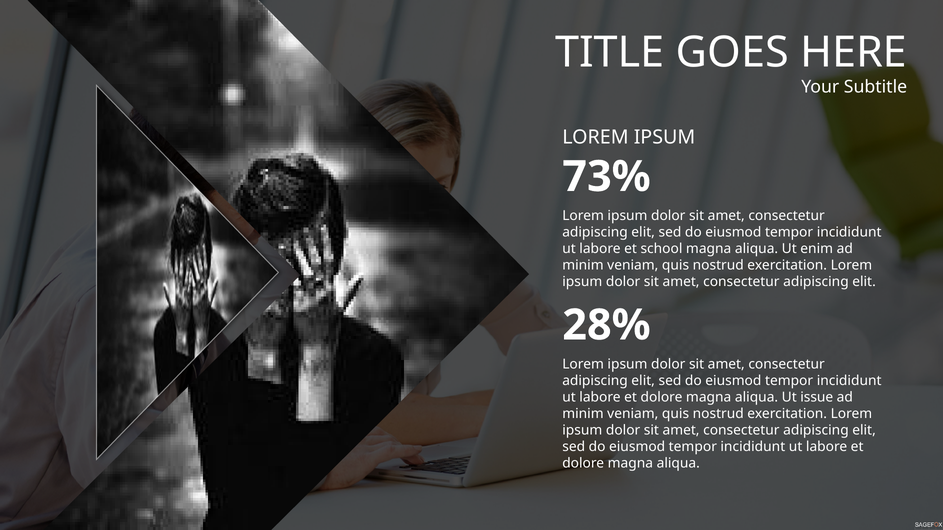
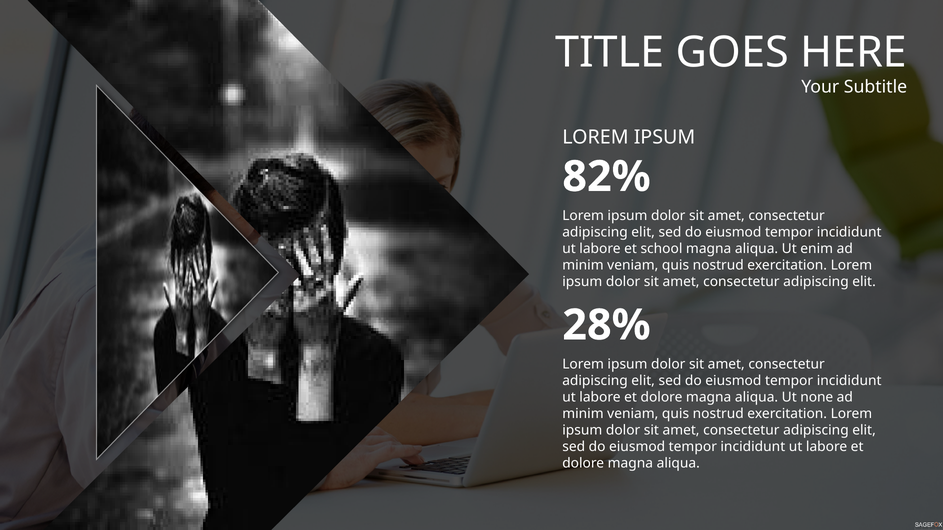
73%: 73% -> 82%
issue: issue -> none
